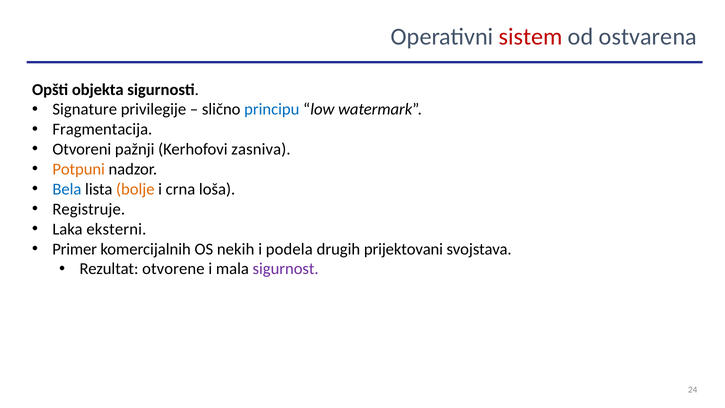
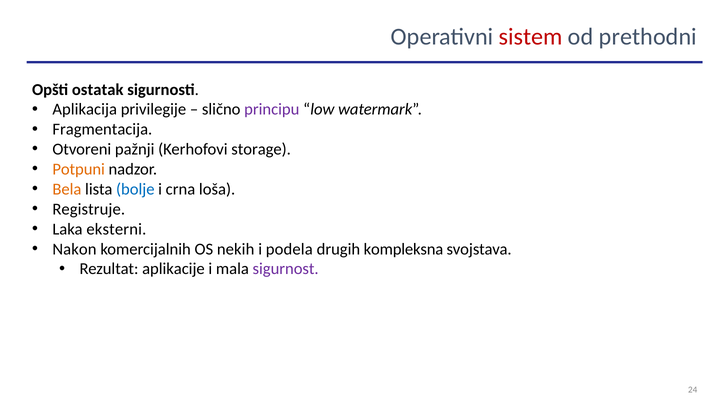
ostvarena: ostvarena -> prethodni
objekta: objekta -> ostatak
Signature: Signature -> Aplikacija
principu colour: blue -> purple
zasniva: zasniva -> storage
Bela colour: blue -> orange
bolje colour: orange -> blue
Primer: Primer -> Nakon
prijektovani: prijektovani -> kompleksna
otvorene: otvorene -> aplikacije
